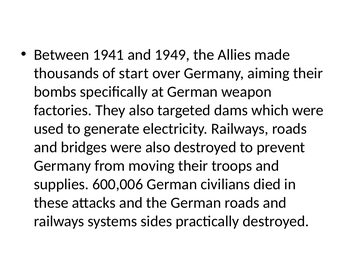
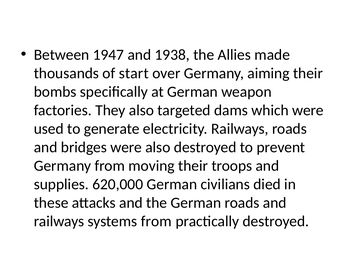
1941: 1941 -> 1947
1949: 1949 -> 1938
600,006: 600,006 -> 620,000
systems sides: sides -> from
